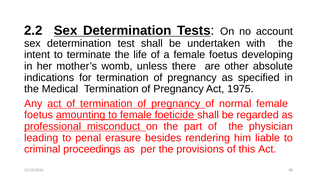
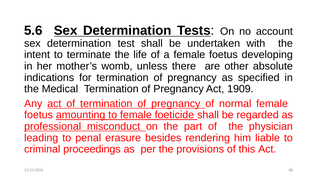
2.2: 2.2 -> 5.6
1975: 1975 -> 1909
